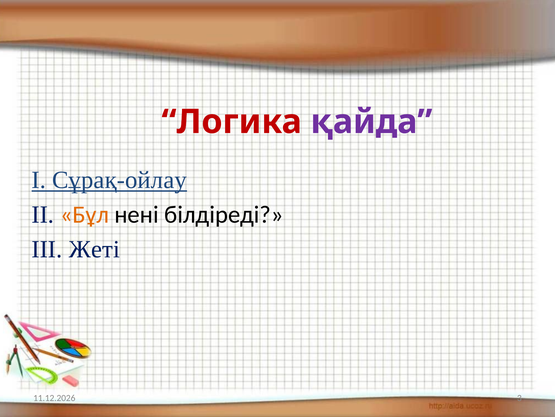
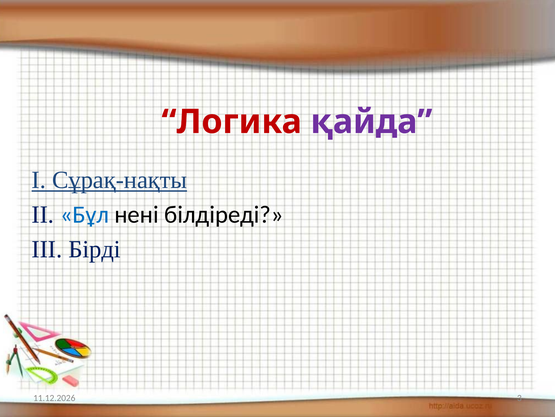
Сұрақ-ойлау: Сұрақ-ойлау -> Сұрақ-нақты
Бұл colour: orange -> blue
Жеті: Жеті -> Бірді
